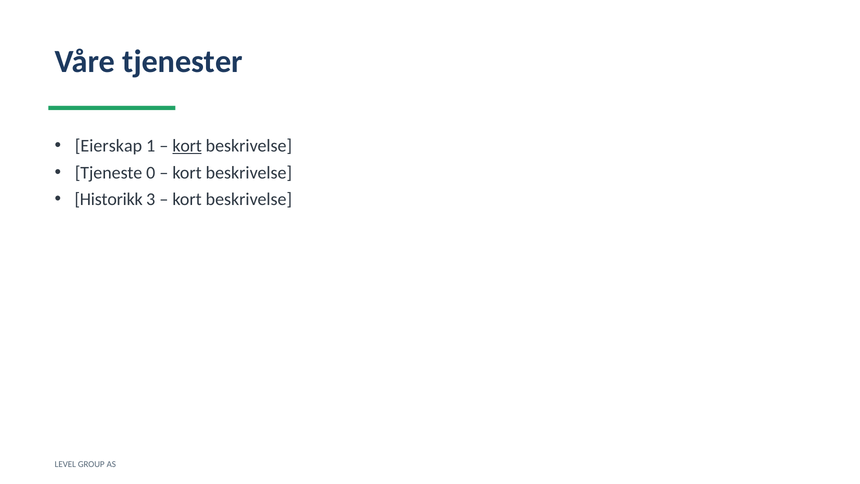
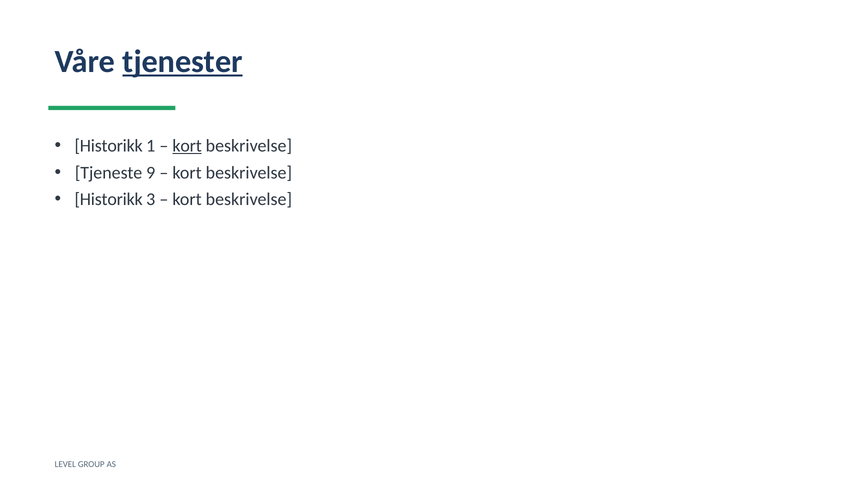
tjenester underline: none -> present
Eierskap at (109, 146): Eierskap -> Historikk
0: 0 -> 9
